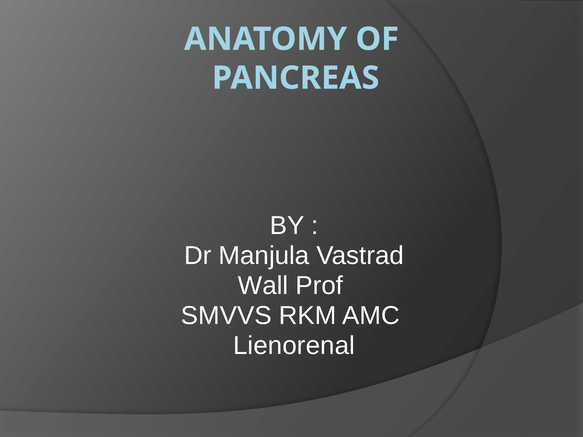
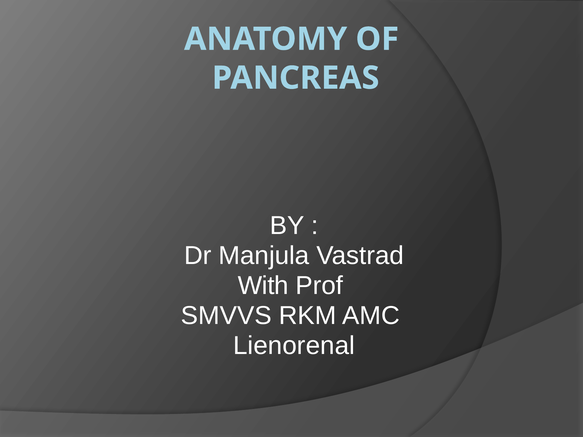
Wall: Wall -> With
